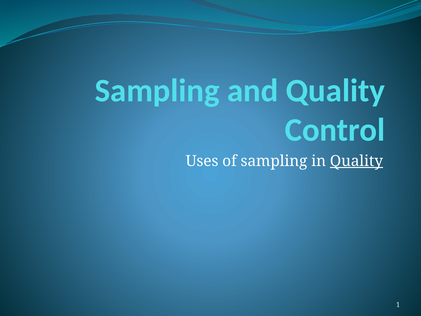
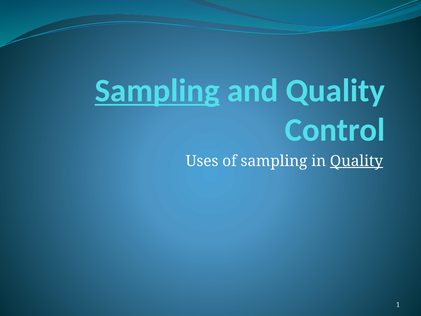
Sampling at (157, 91) underline: none -> present
